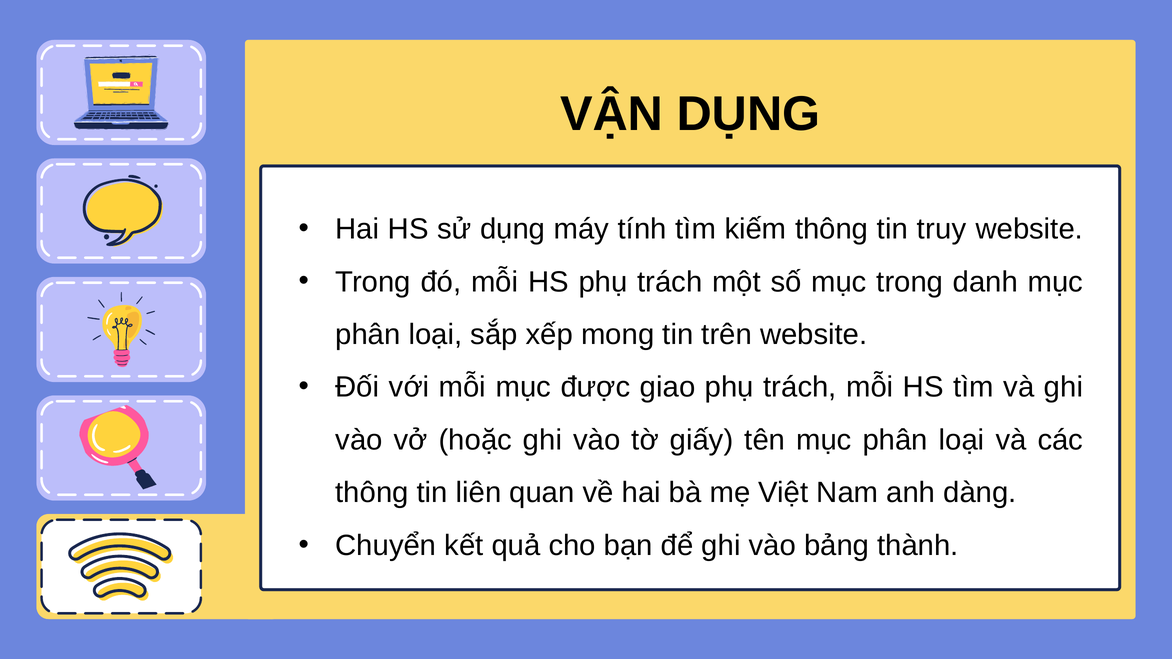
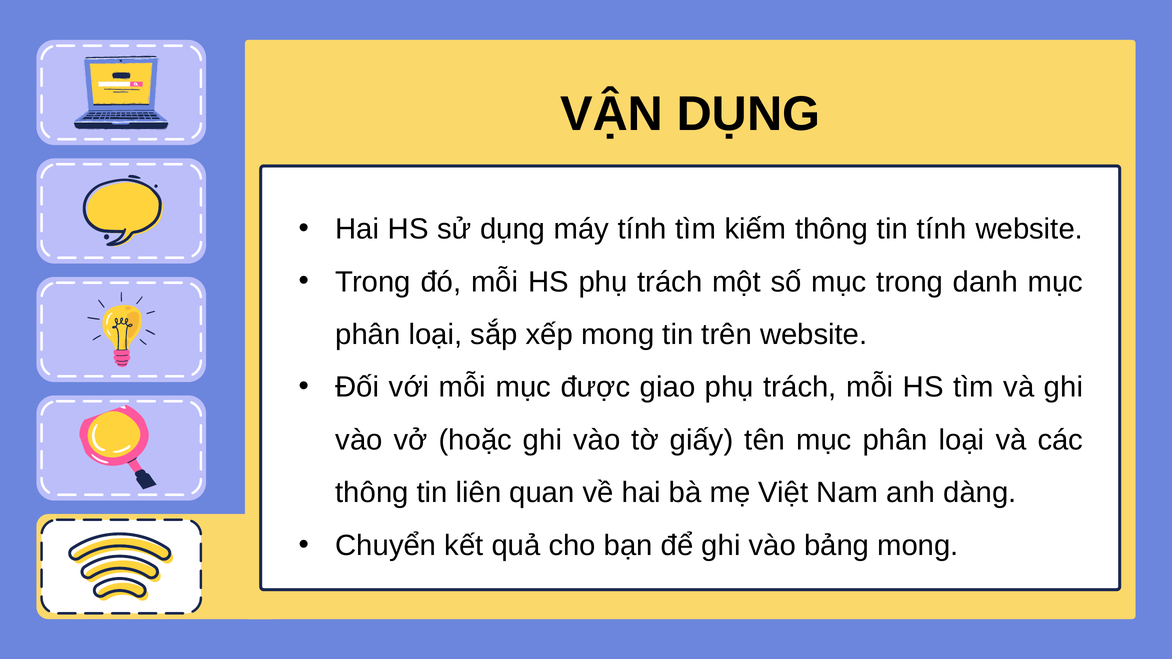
tin truy: truy -> tính
bảng thành: thành -> mong
